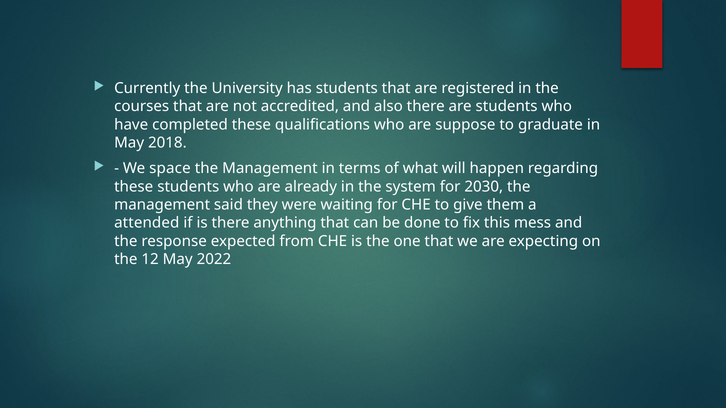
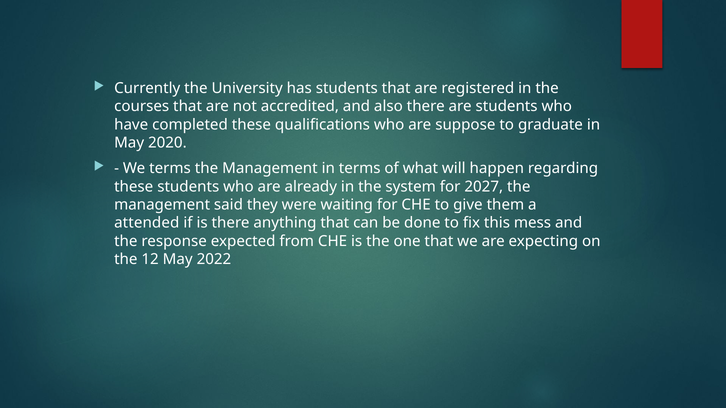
2018: 2018 -> 2020
We space: space -> terms
2030: 2030 -> 2027
